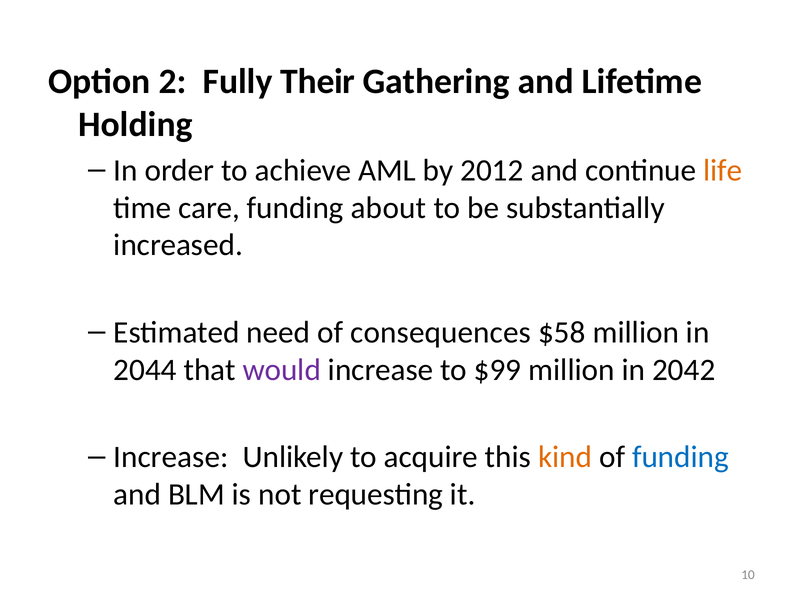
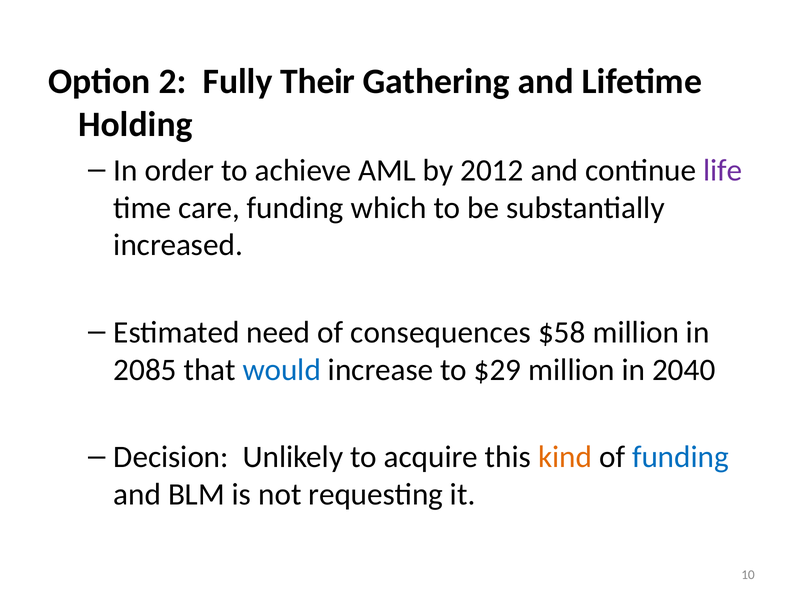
life colour: orange -> purple
about: about -> which
2044: 2044 -> 2085
would colour: purple -> blue
$99: $99 -> $29
2042: 2042 -> 2040
Increase at (171, 457): Increase -> Decision
